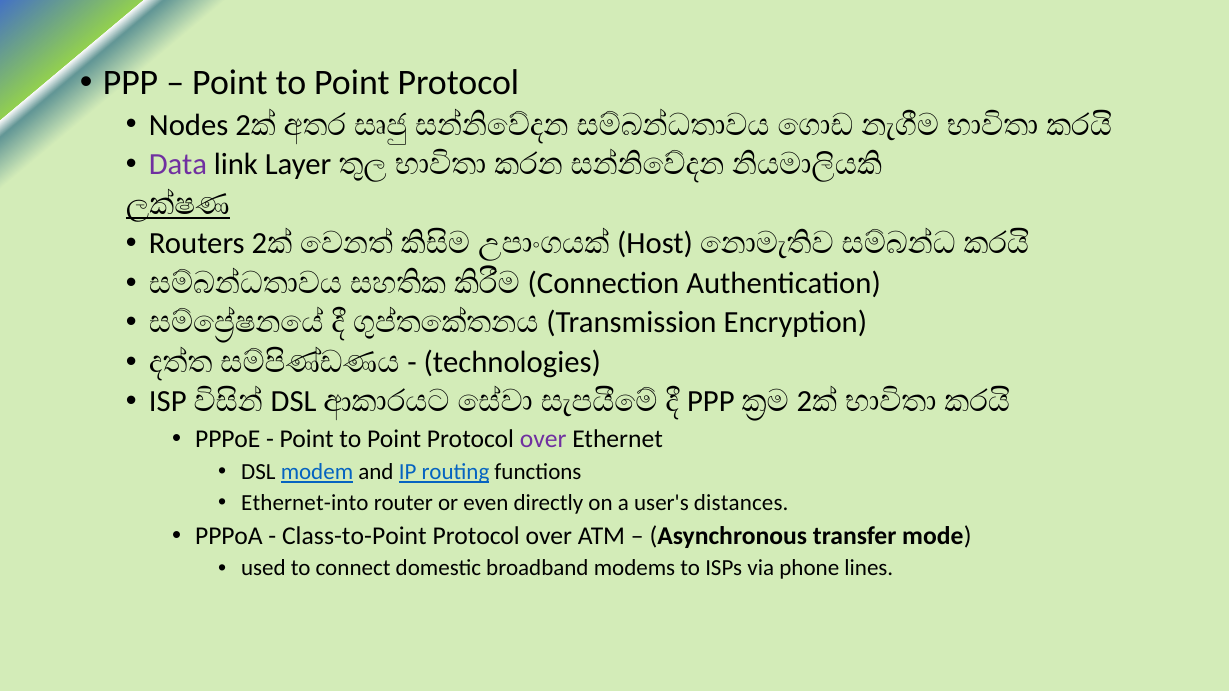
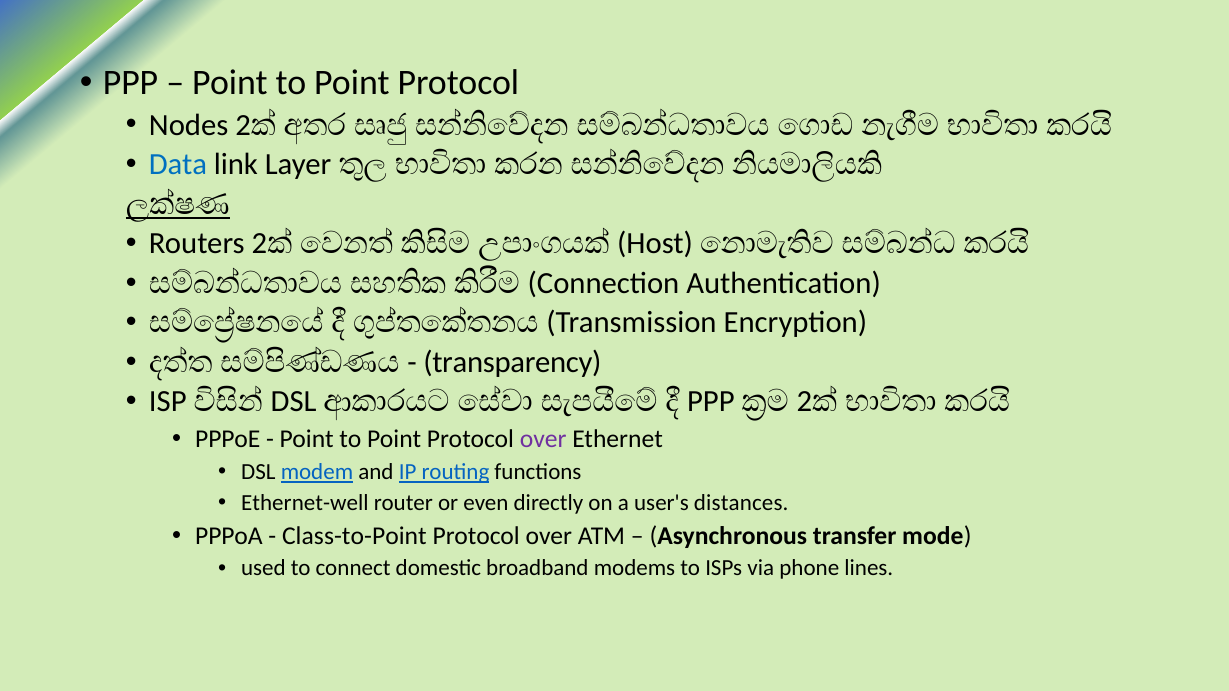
Data colour: purple -> blue
technologies: technologies -> transparency
Ethernet-into: Ethernet-into -> Ethernet-well
